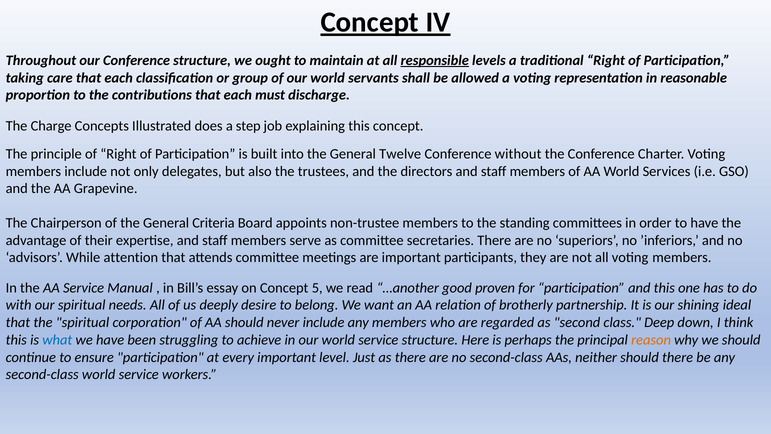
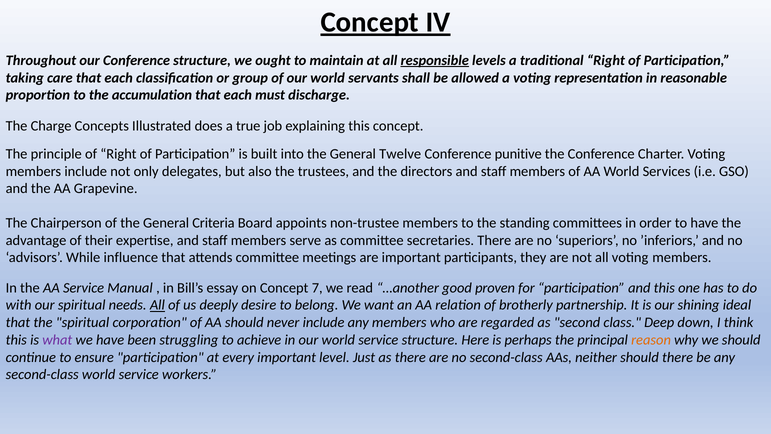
contributions: contributions -> accumulation
step: step -> true
without: without -> punitive
attention: attention -> influence
5: 5 -> 7
All at (157, 305) underline: none -> present
what colour: blue -> purple
